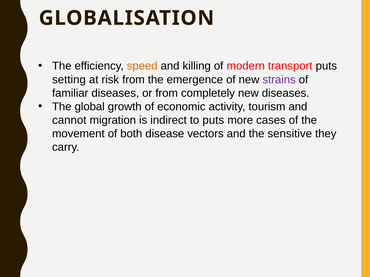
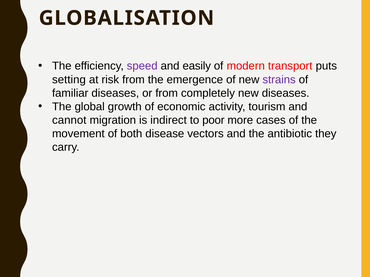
speed colour: orange -> purple
killing: killing -> easily
to puts: puts -> poor
sensitive: sensitive -> antibiotic
